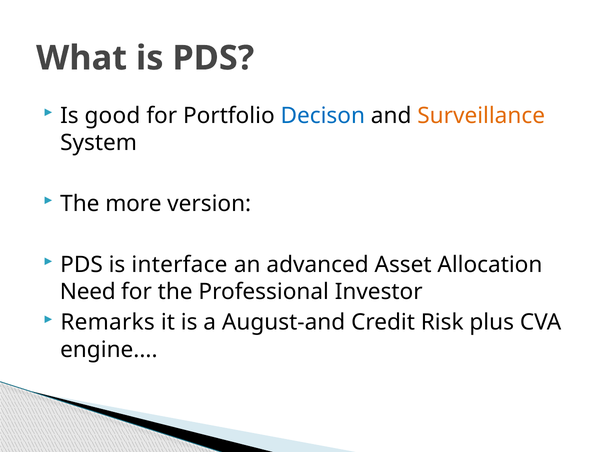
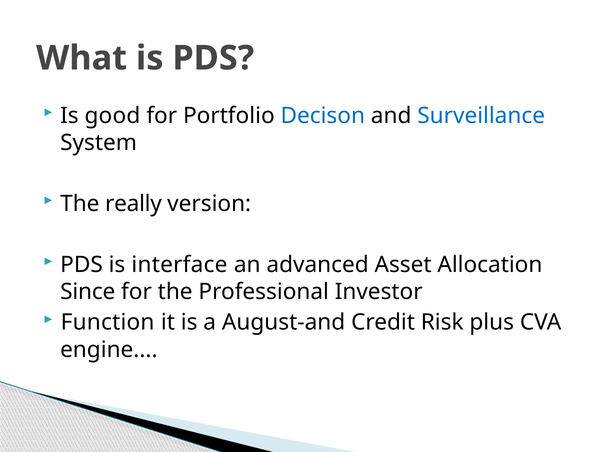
Surveillance colour: orange -> blue
more: more -> really
Need: Need -> Since
Remarks: Remarks -> Function
